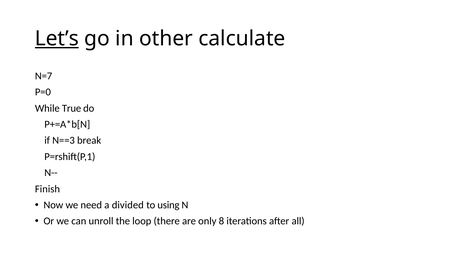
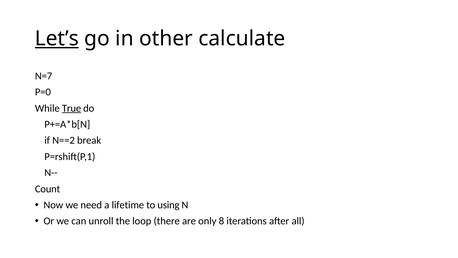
True underline: none -> present
N==3: N==3 -> N==2
Finish: Finish -> Count
divided: divided -> lifetime
